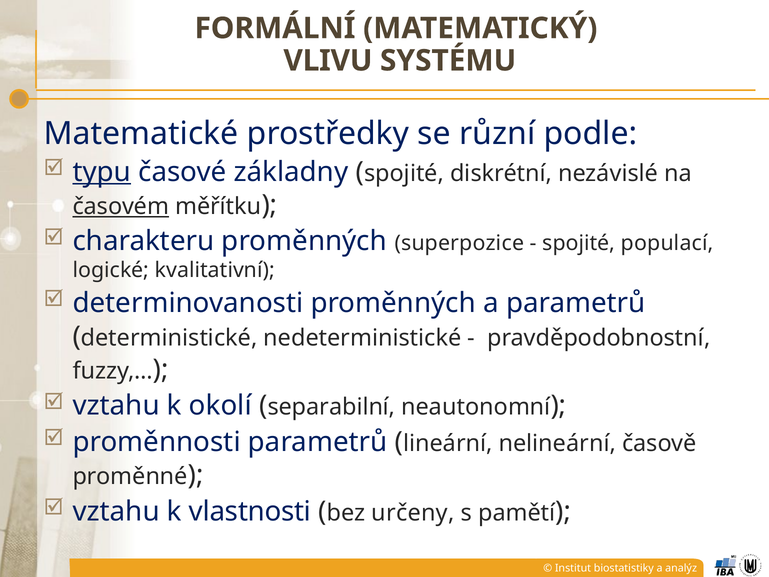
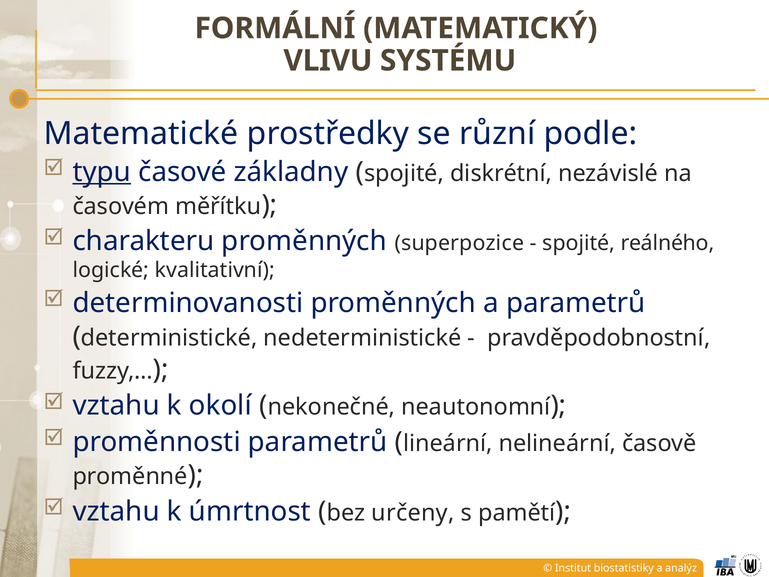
časovém underline: present -> none
populací: populací -> reálného
separabilní: separabilní -> nekonečné
vlastnosti: vlastnosti -> úmrtnost
